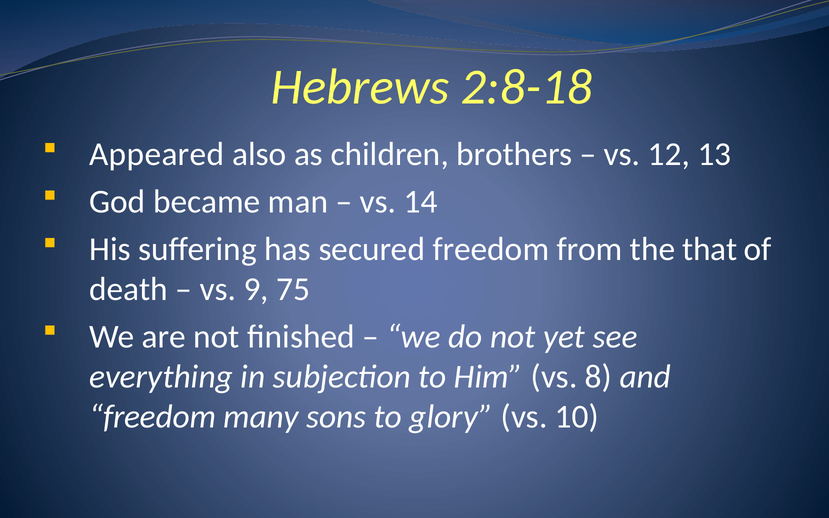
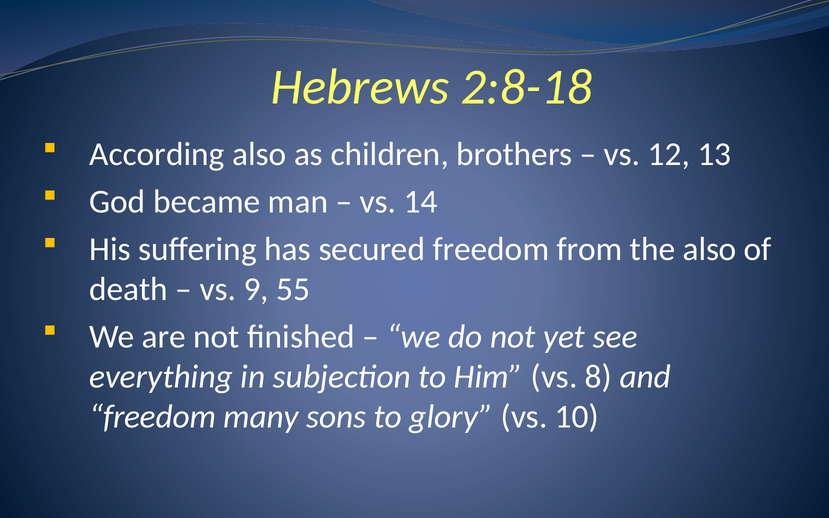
Appeared: Appeared -> According
the that: that -> also
75: 75 -> 55
